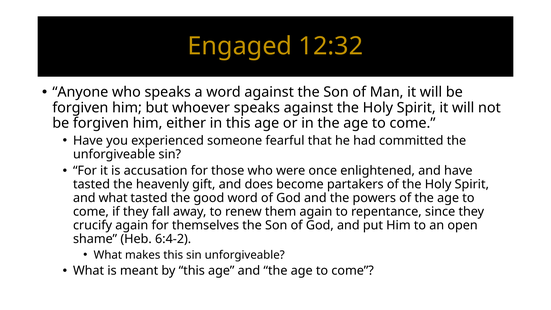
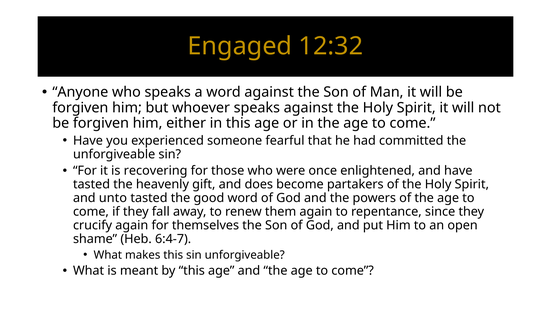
accusation: accusation -> recovering
and what: what -> unto
6:4-2: 6:4-2 -> 6:4-7
